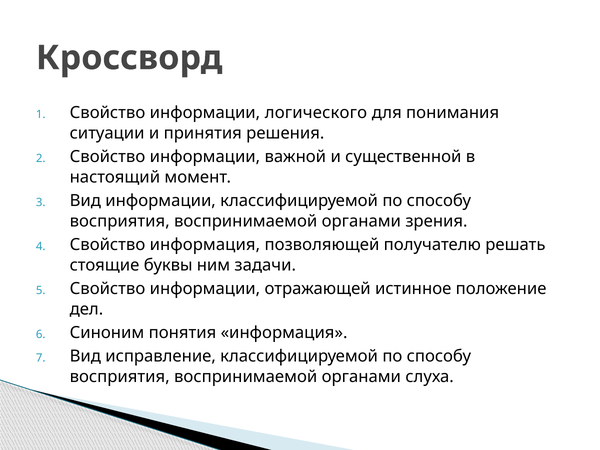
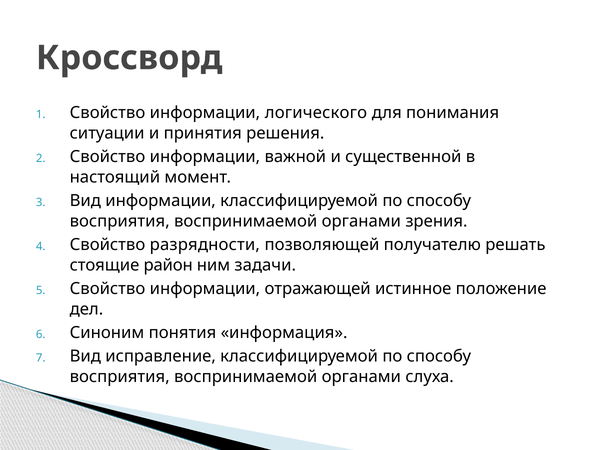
Свойство информация: информация -> разрядности
буквы: буквы -> район
